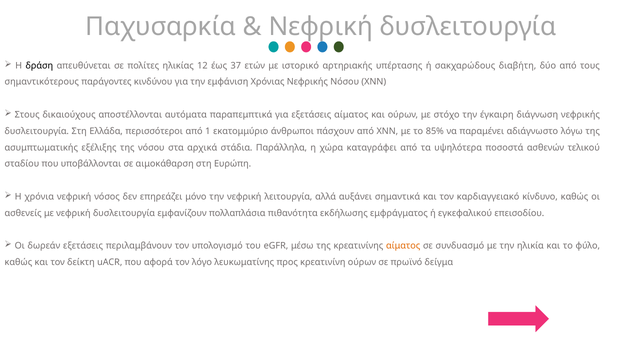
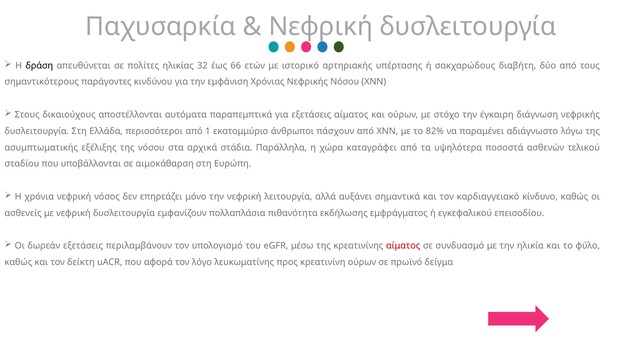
12: 12 -> 32
37: 37 -> 66
85%: 85% -> 82%
αίματος at (403, 246) colour: orange -> red
